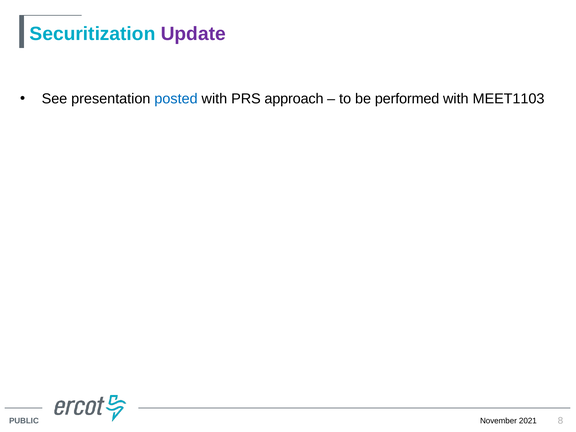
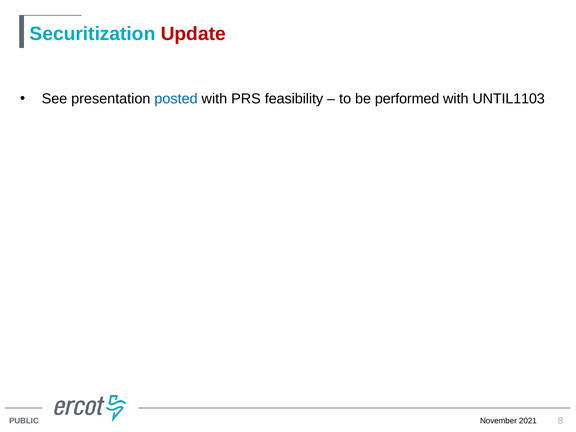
Update colour: purple -> red
approach: approach -> feasibility
MEET1103: MEET1103 -> UNTIL1103
